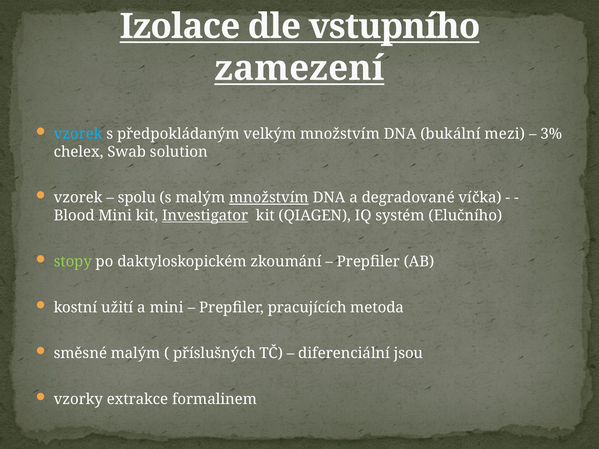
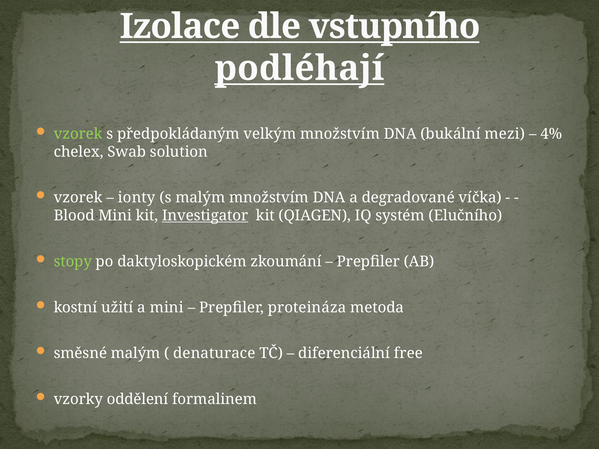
zamezení: zamezení -> podléhají
vzorek at (78, 134) colour: light blue -> light green
3%: 3% -> 4%
spolu: spolu -> ionty
množstvím at (269, 198) underline: present -> none
pracujících: pracujících -> proteináza
příslušných: příslušných -> denaturace
jsou: jsou -> free
extrakce: extrakce -> oddělení
